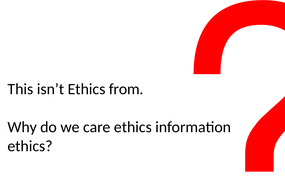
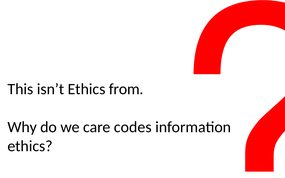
care ethics: ethics -> codes
